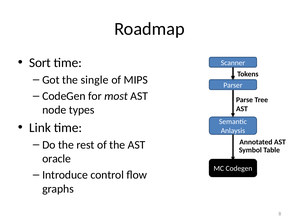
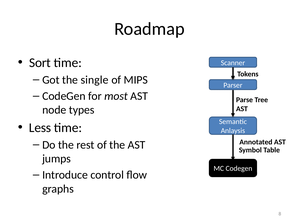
Link: Link -> Less
oracle: oracle -> jumps
